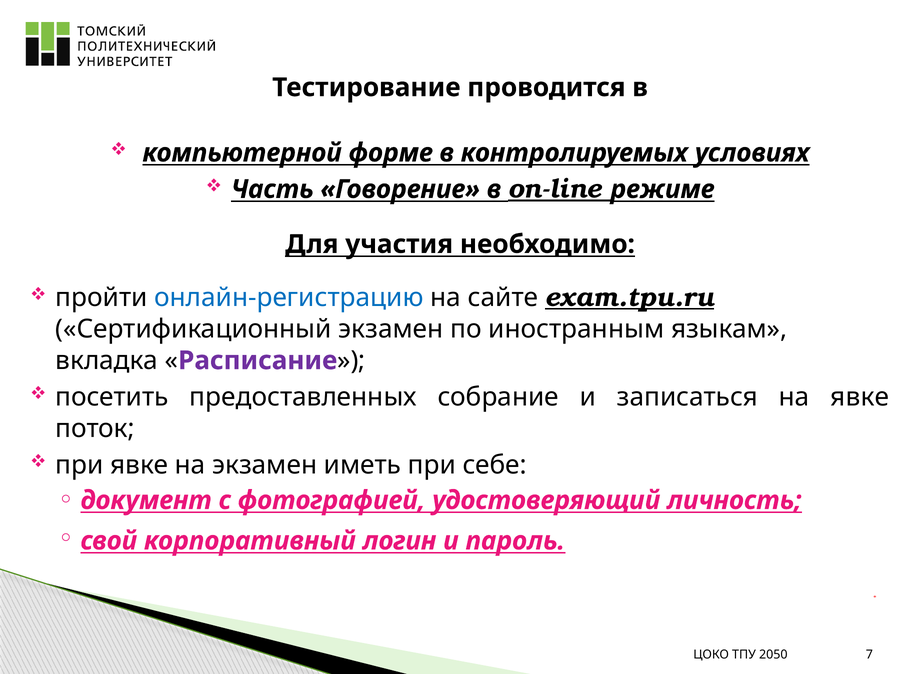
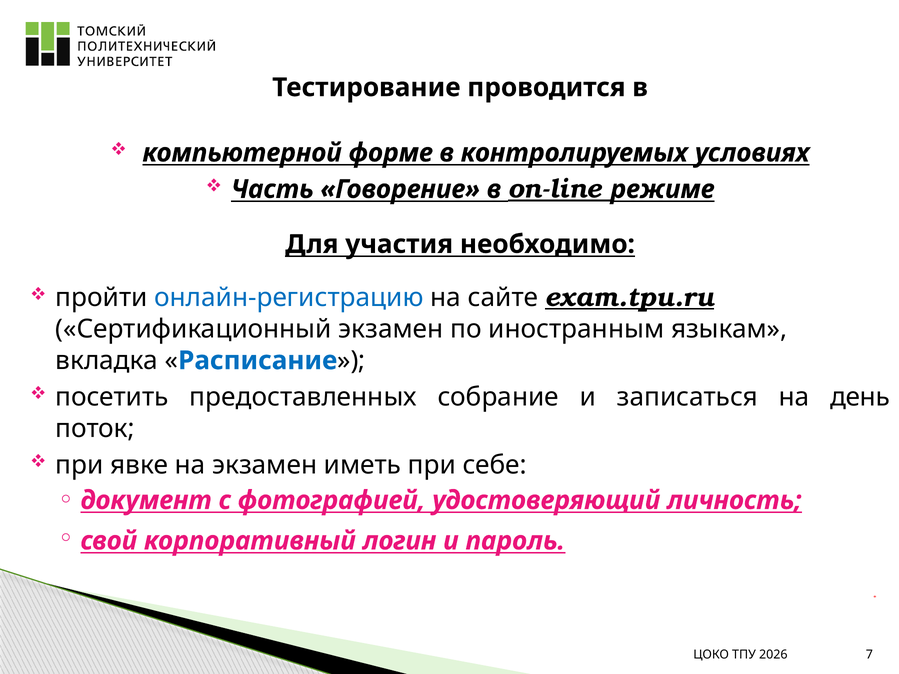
Расписание colour: purple -> blue
на явке: явке -> день
2050: 2050 -> 2026
